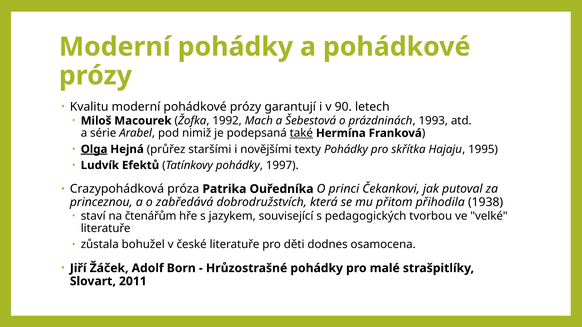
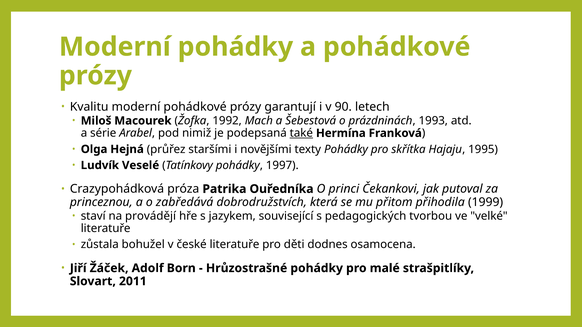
Olga underline: present -> none
Efektů: Efektů -> Veselé
1938: 1938 -> 1999
čtenářům: čtenářům -> provádějí
